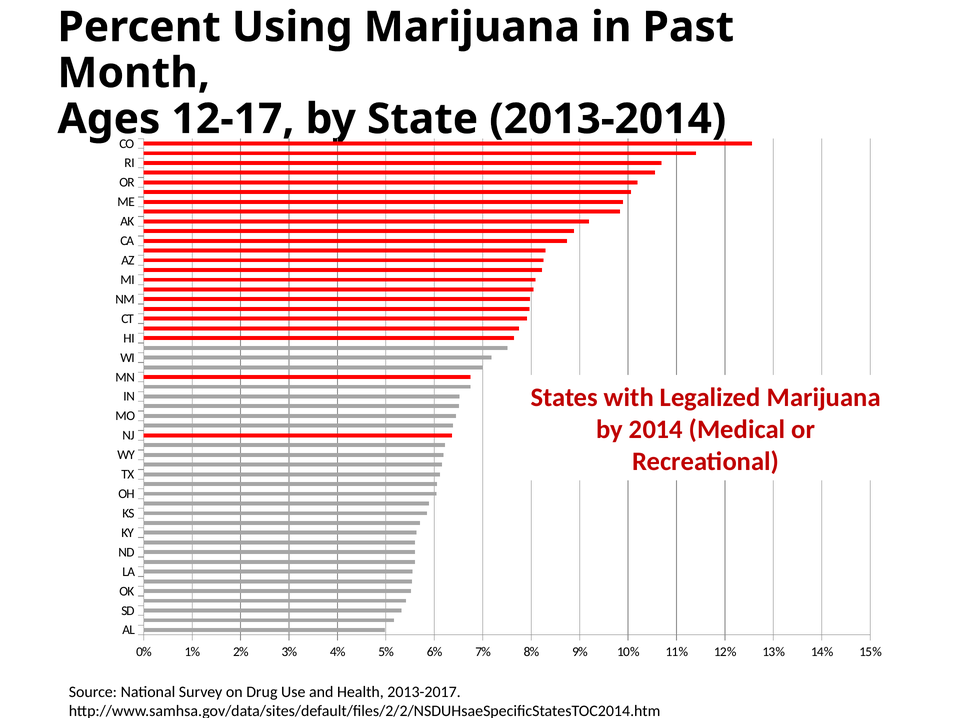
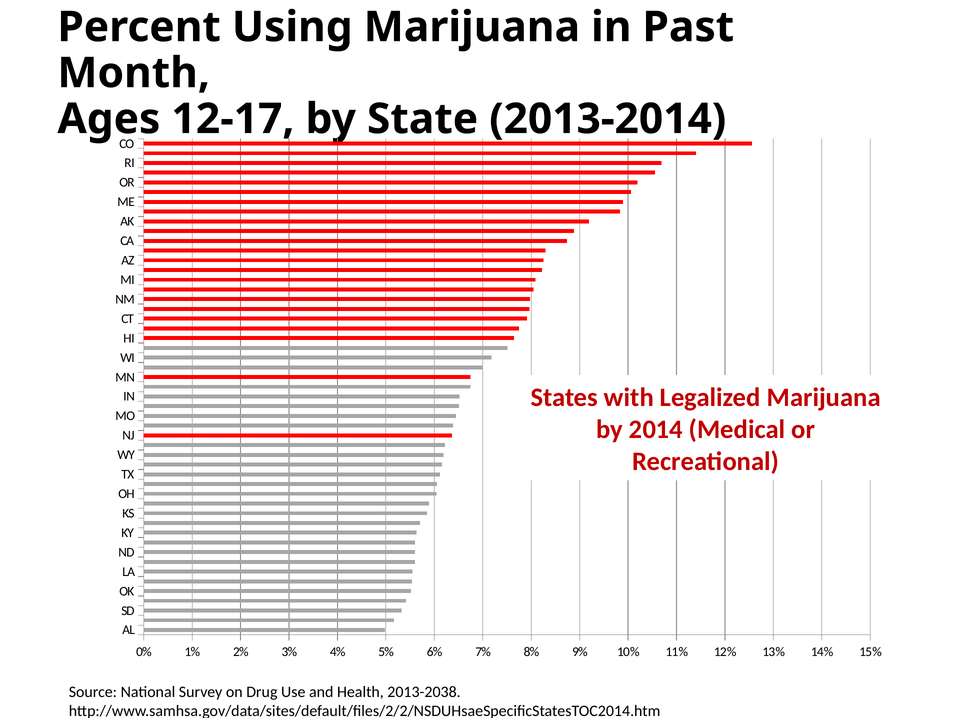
2013-2017: 2013-2017 -> 2013-2038
